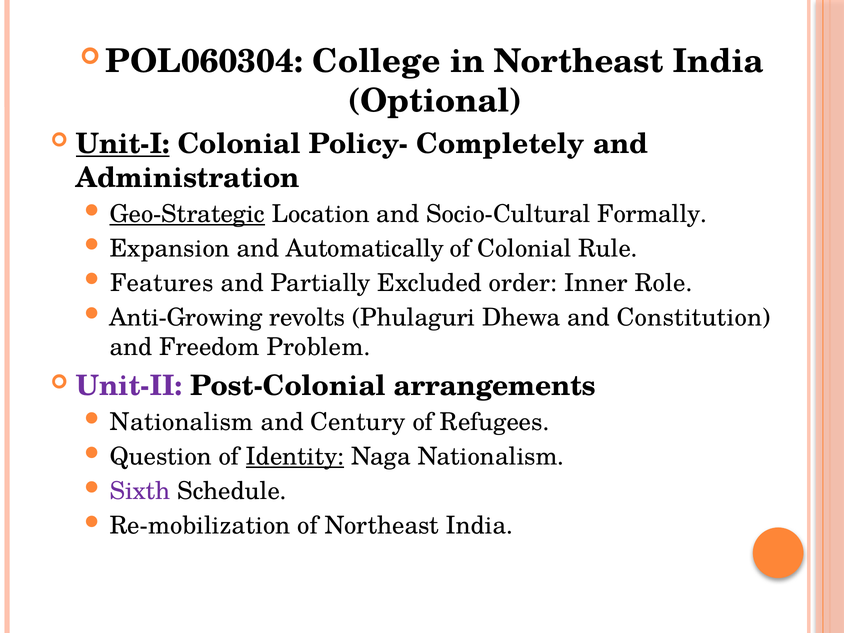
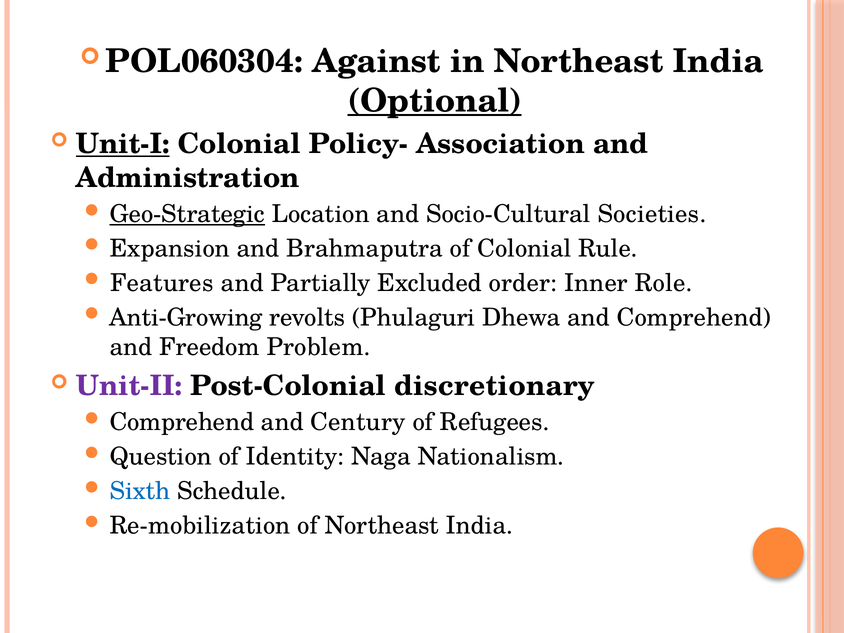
College: College -> Against
Optional underline: none -> present
Completely: Completely -> Association
Formally: Formally -> Societies
Automatically: Automatically -> Brahmaputra
and Constitution: Constitution -> Comprehend
arrangements: arrangements -> discretionary
Nationalism at (182, 422): Nationalism -> Comprehend
Identity underline: present -> none
Sixth colour: purple -> blue
